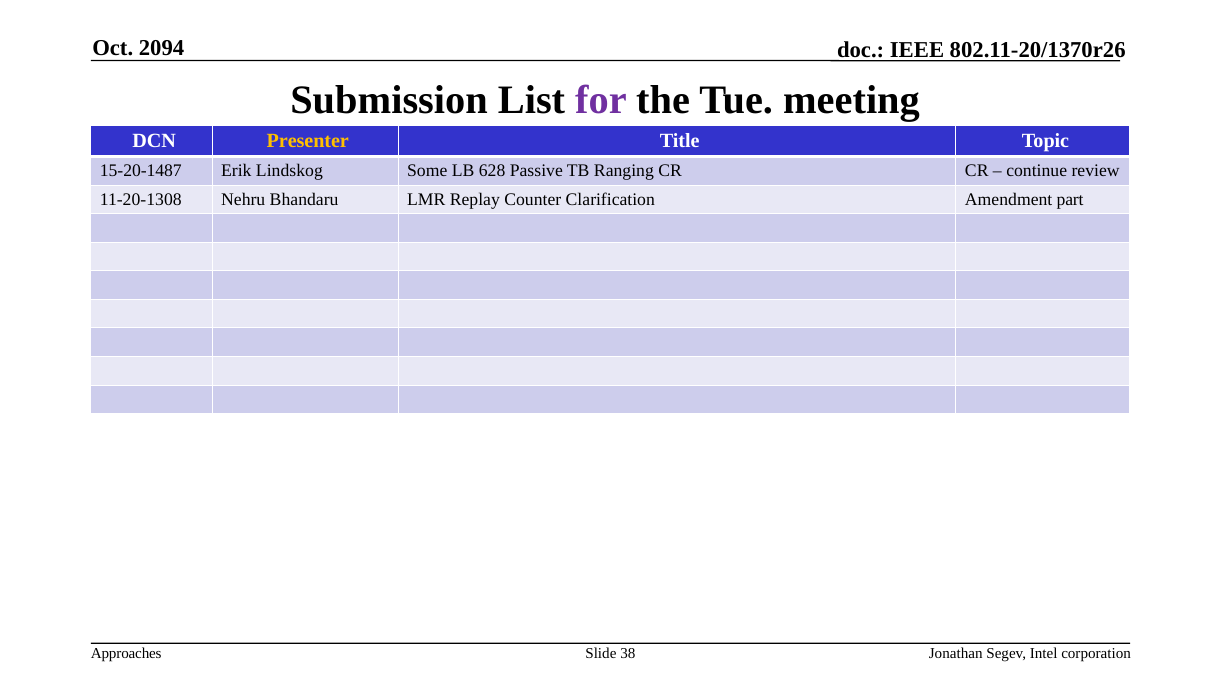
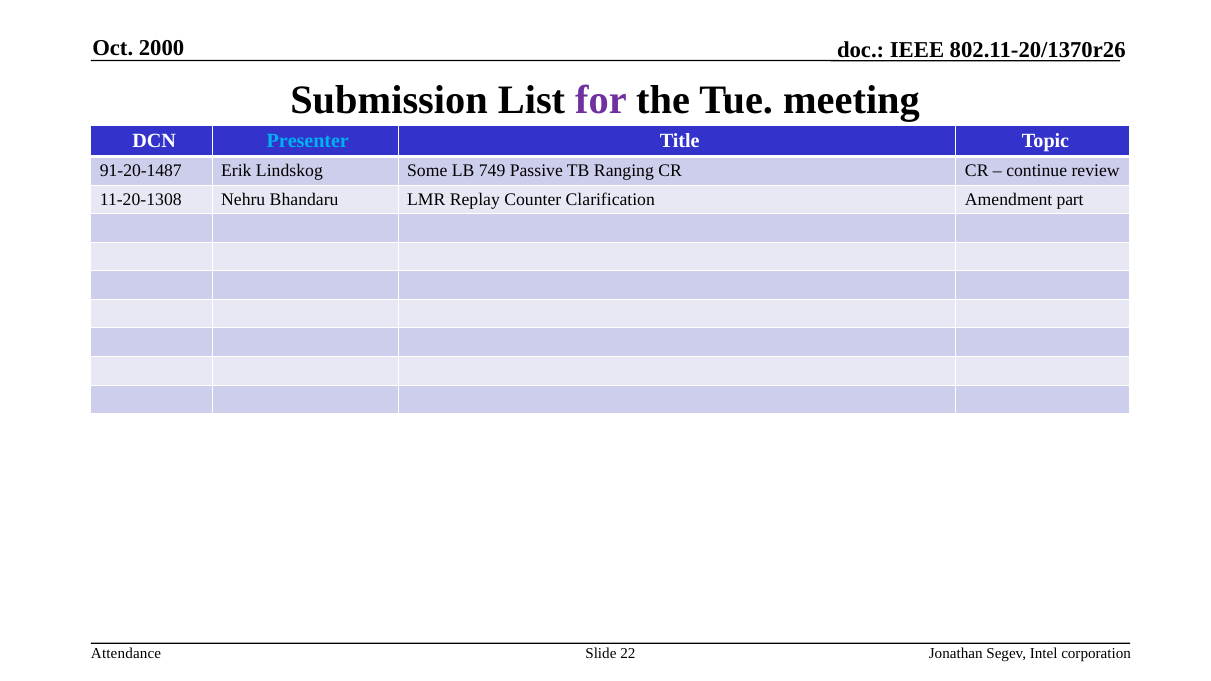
2094: 2094 -> 2000
Presenter colour: yellow -> light blue
15-20-1487: 15-20-1487 -> 91-20-1487
628: 628 -> 749
Approaches: Approaches -> Attendance
38: 38 -> 22
